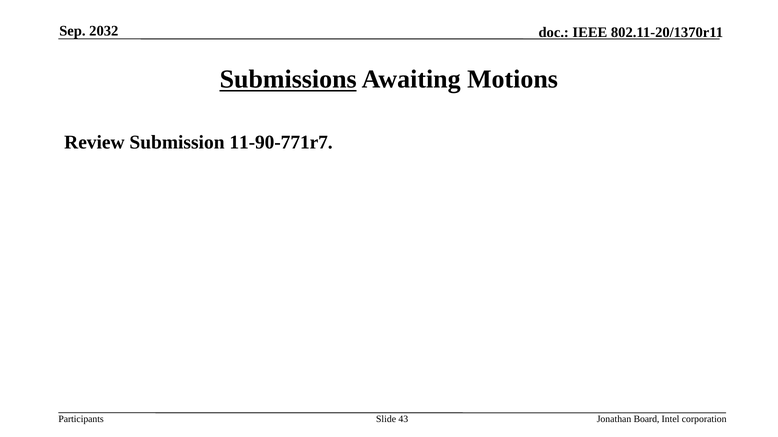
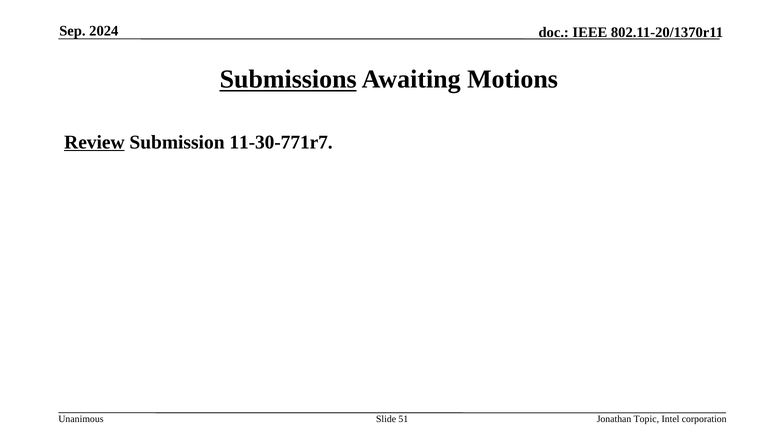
2032: 2032 -> 2024
Review underline: none -> present
11-90-771r7: 11-90-771r7 -> 11-30-771r7
Participants: Participants -> Unanimous
43: 43 -> 51
Board: Board -> Topic
